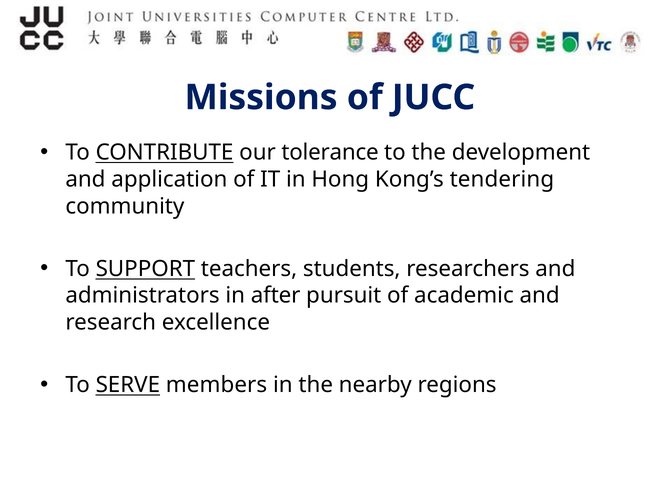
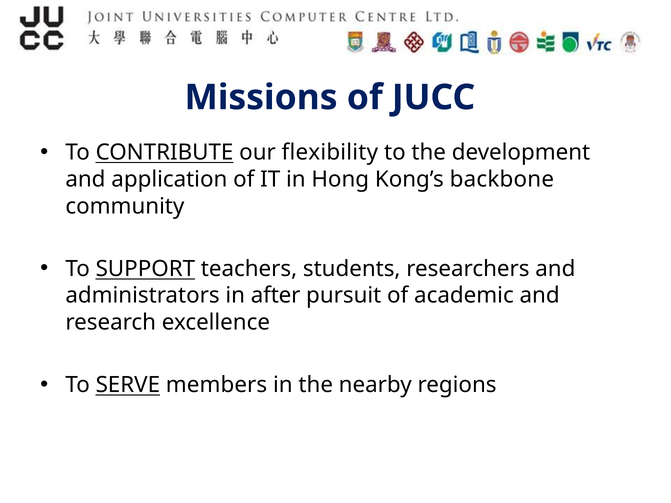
tolerance: tolerance -> flexibility
tendering: tendering -> backbone
